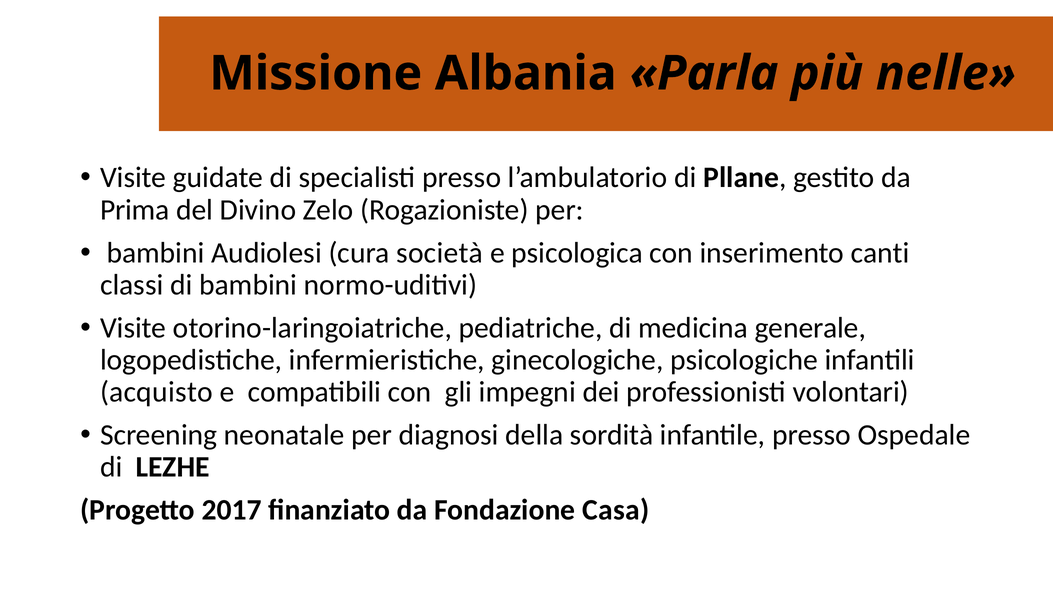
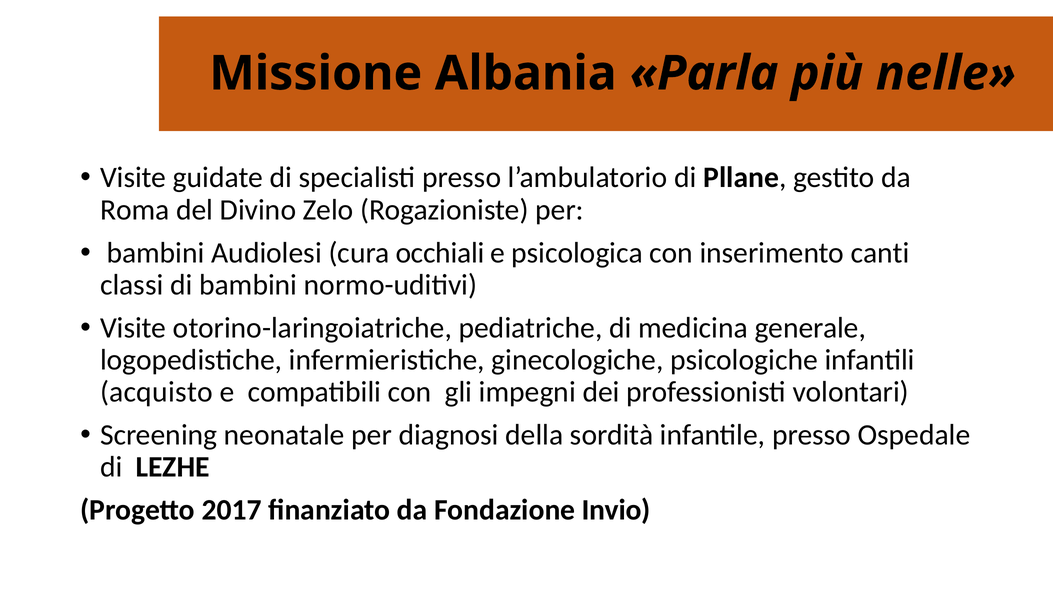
Prima: Prima -> Roma
società: società -> occhiali
Casa: Casa -> Invio
